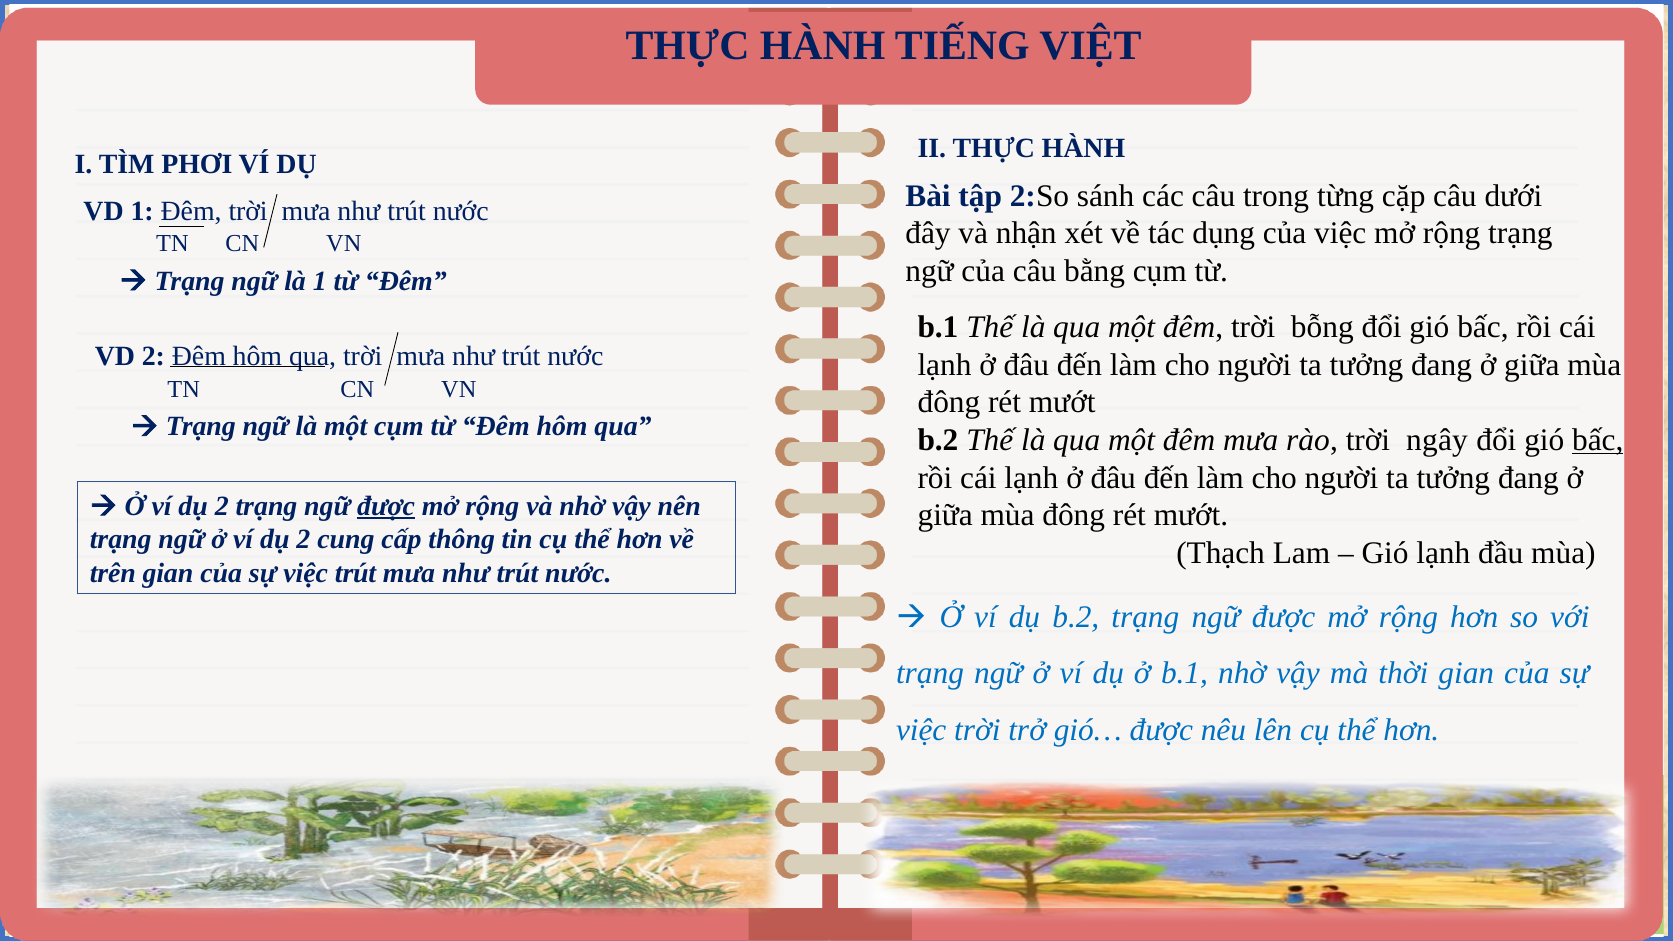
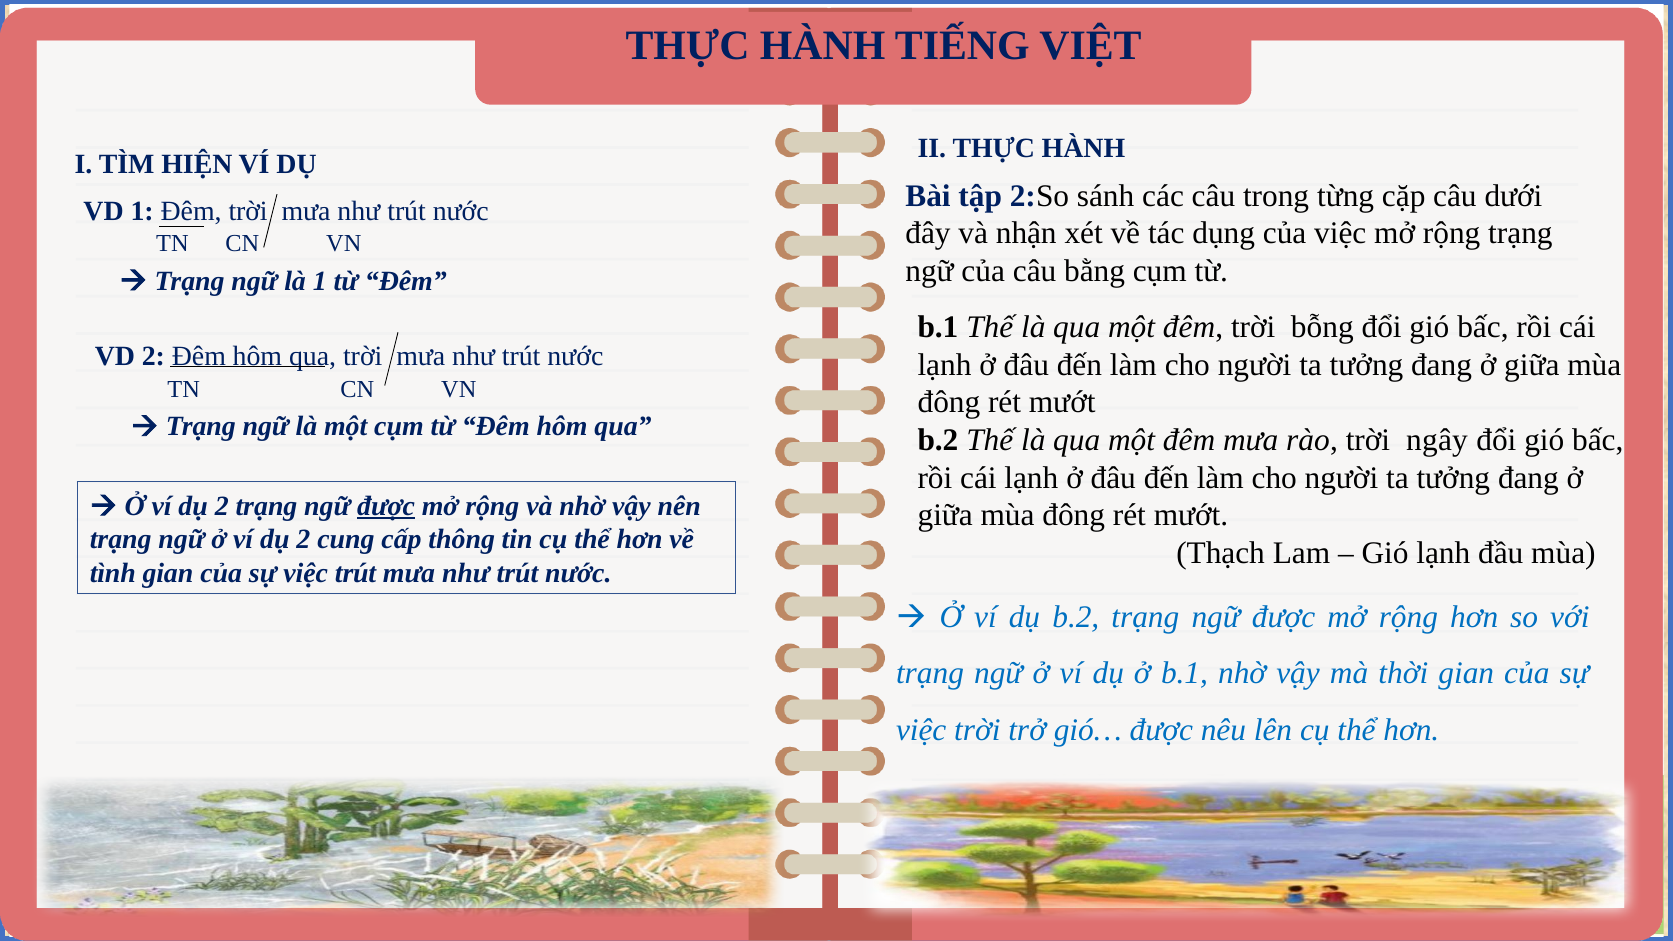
PHƠI: PHƠI -> HIỆN
bấc at (1598, 440) underline: present -> none
trên: trên -> tình
